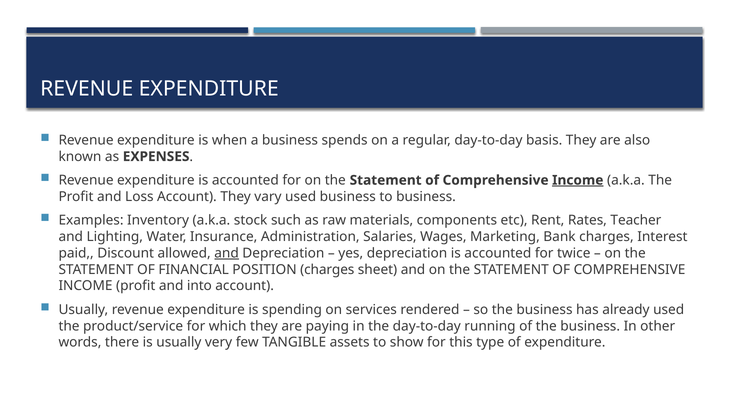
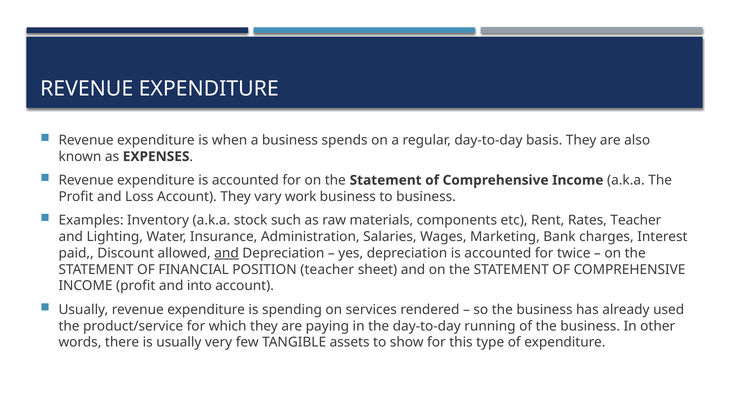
Income at (578, 180) underline: present -> none
vary used: used -> work
POSITION charges: charges -> teacher
